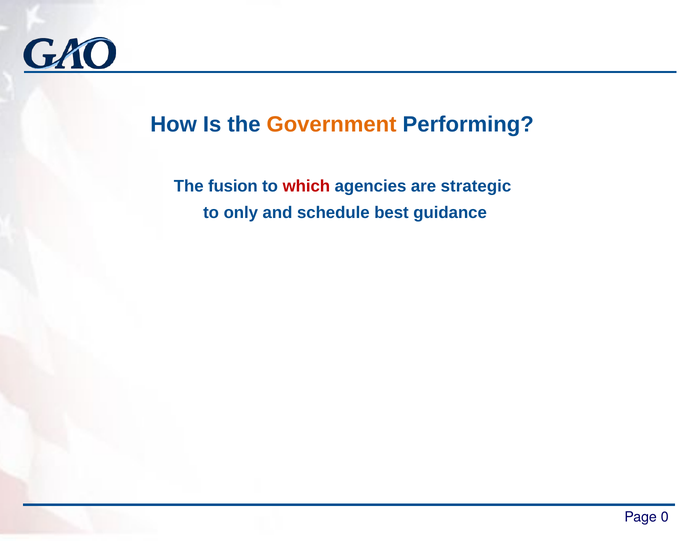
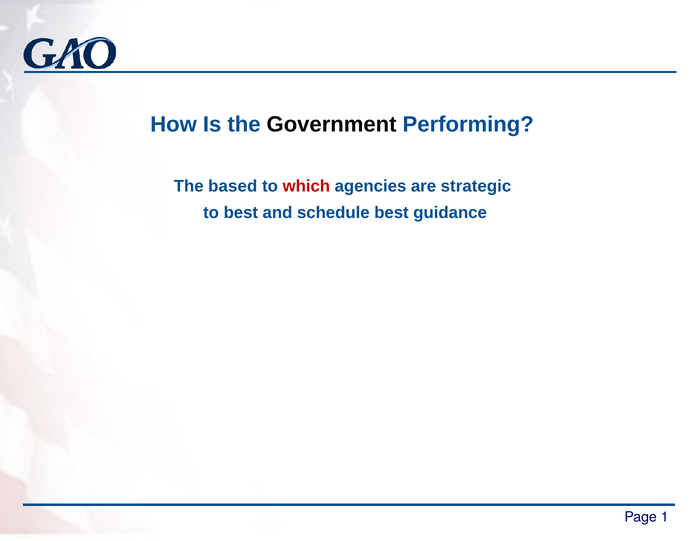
Government colour: orange -> black
fusion: fusion -> based
to only: only -> best
0: 0 -> 1
